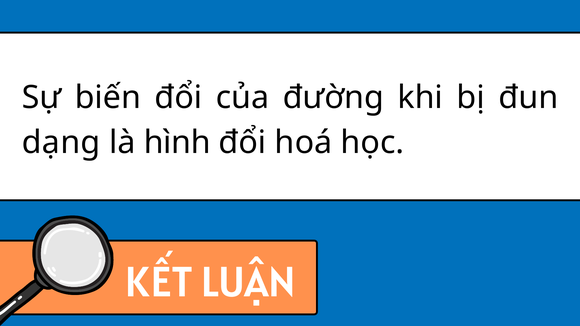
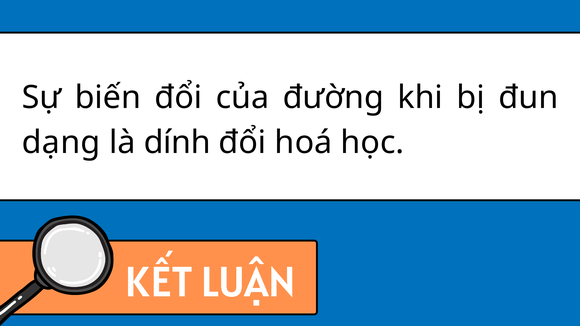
hình: hình -> dính
